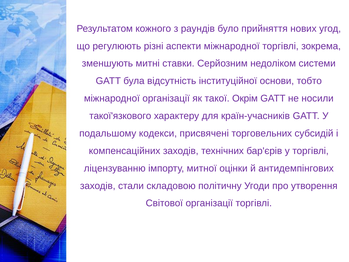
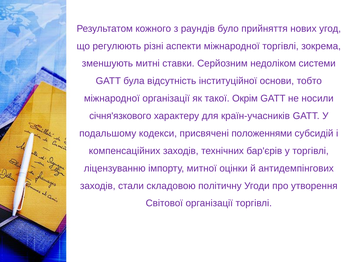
такої'язкового: такої'язкового -> січня'язкового
торговельних: торговельних -> положеннями
